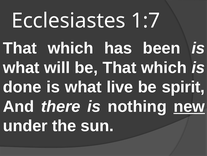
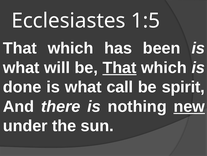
1:7: 1:7 -> 1:5
That at (119, 67) underline: none -> present
live: live -> call
